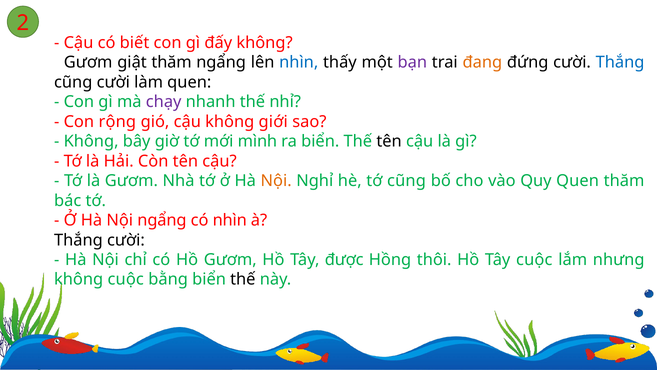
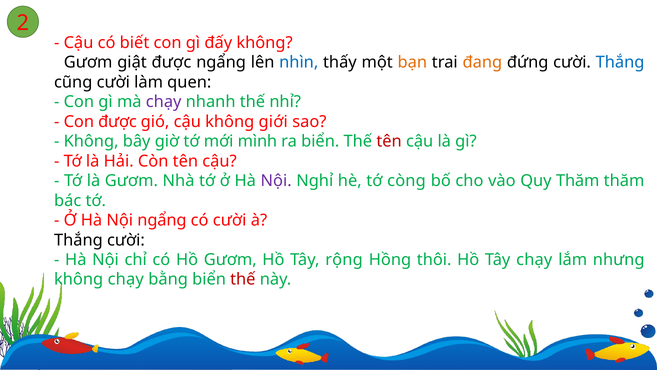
giật thăm: thăm -> được
bạn colour: purple -> orange
Con rộng: rộng -> được
tên at (389, 141) colour: black -> red
Nội at (276, 181) colour: orange -> purple
tớ cũng: cũng -> còng
Quy Quen: Quen -> Thăm
có nhìn: nhìn -> cười
được: được -> rộng
Tây cuộc: cuộc -> chạy
không cuộc: cuộc -> chạy
thế at (243, 279) colour: black -> red
